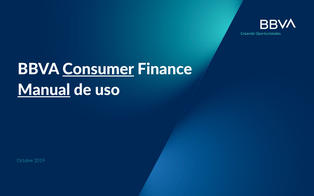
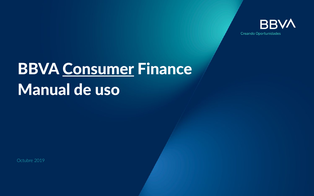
Manual underline: present -> none
